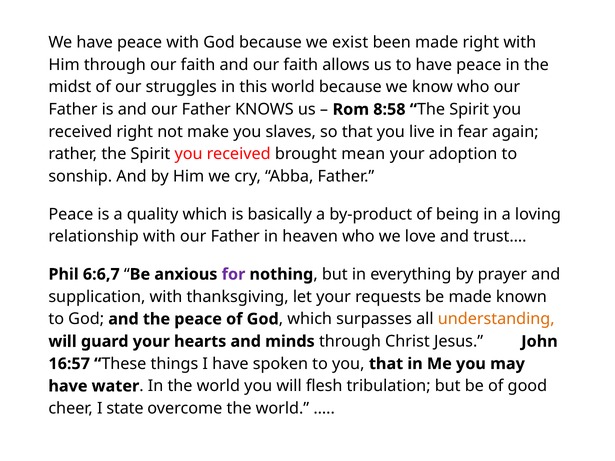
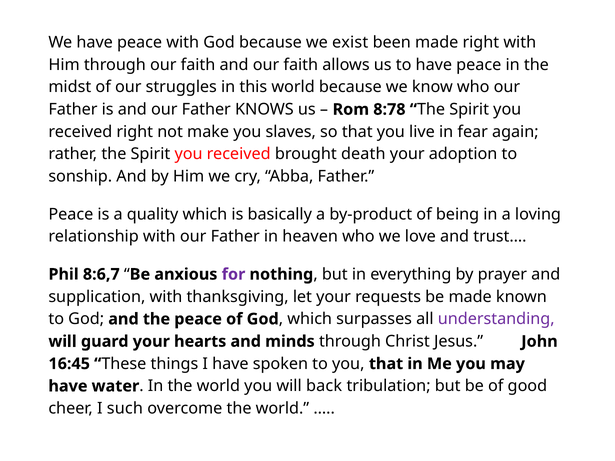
8:58: 8:58 -> 8:78
mean: mean -> death
6:6,7: 6:6,7 -> 8:6,7
understanding colour: orange -> purple
16:57: 16:57 -> 16:45
flesh: flesh -> back
state: state -> such
